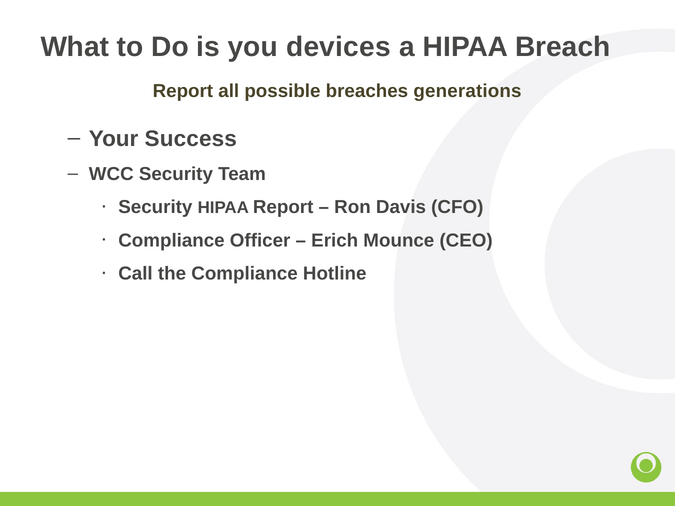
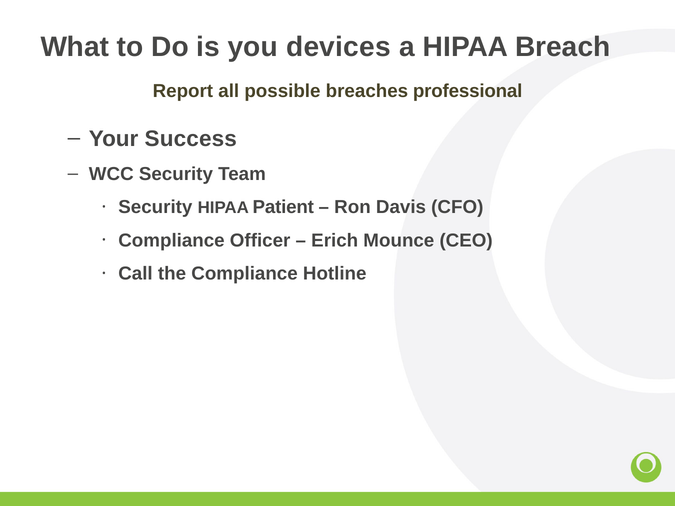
generations: generations -> professional
HIPAA Report: Report -> Patient
